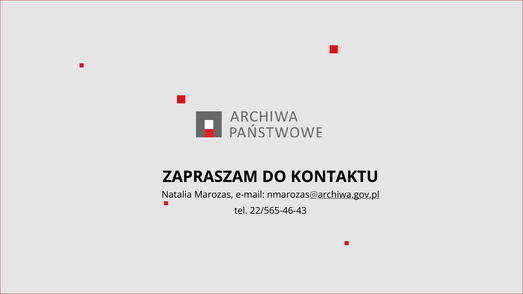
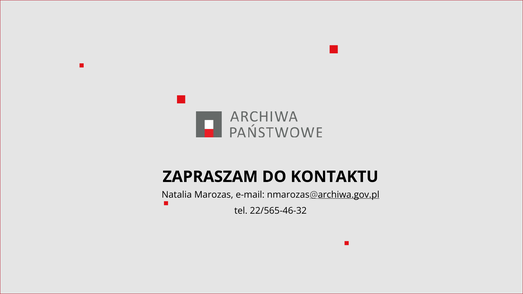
22/565-46-43: 22/565-46-43 -> 22/565-46-32
